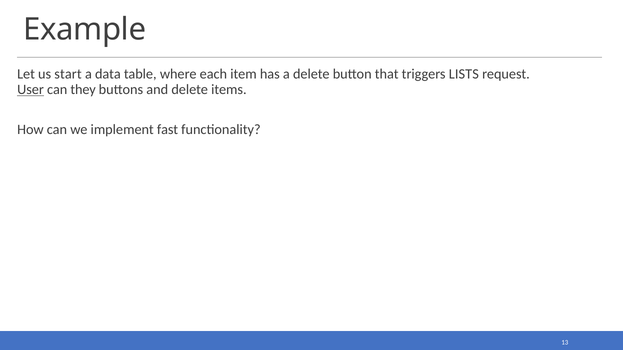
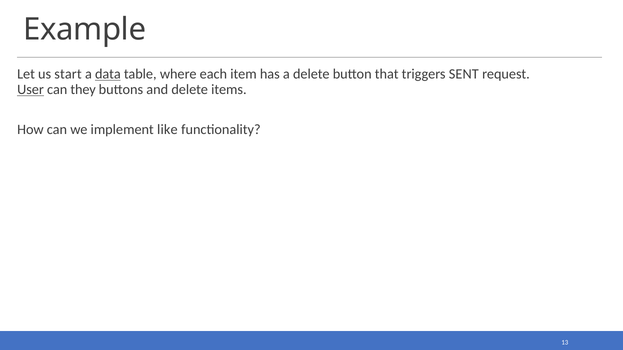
data underline: none -> present
LISTS: LISTS -> SENT
fast: fast -> like
